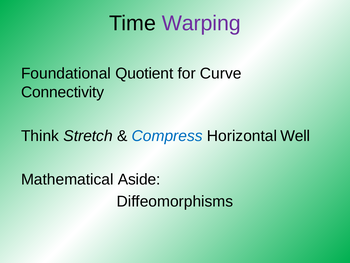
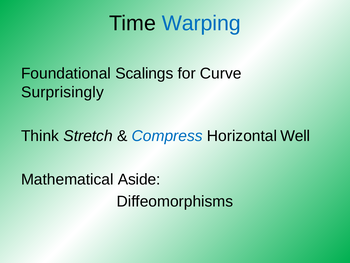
Warping colour: purple -> blue
Quotient: Quotient -> Scalings
Connectivity: Connectivity -> Surprisingly
